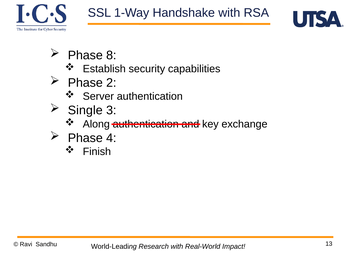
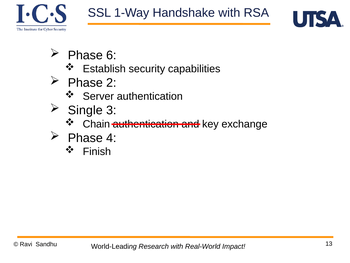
8: 8 -> 6
Along: Along -> Chain
